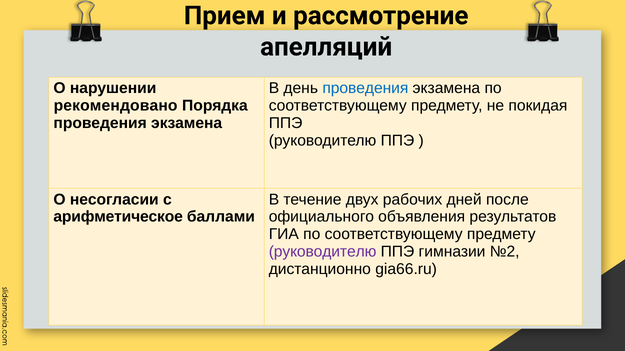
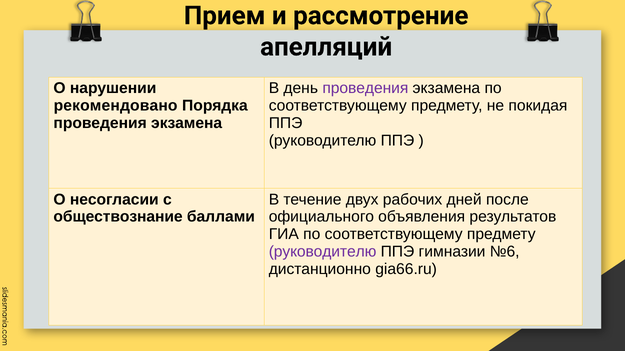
проведения at (365, 88) colour: blue -> purple
арифметическое: арифметическое -> обществознание
№2: №2 -> №6
